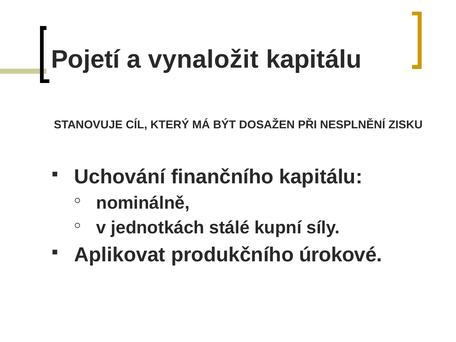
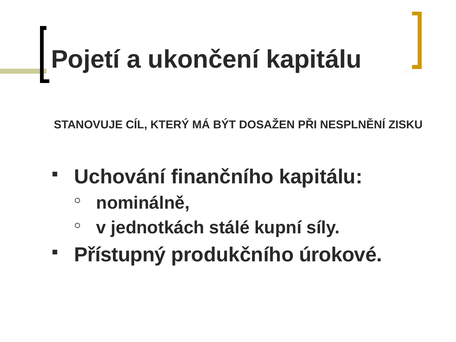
vynaložit: vynaložit -> ukončení
Aplikovat: Aplikovat -> Přístupný
